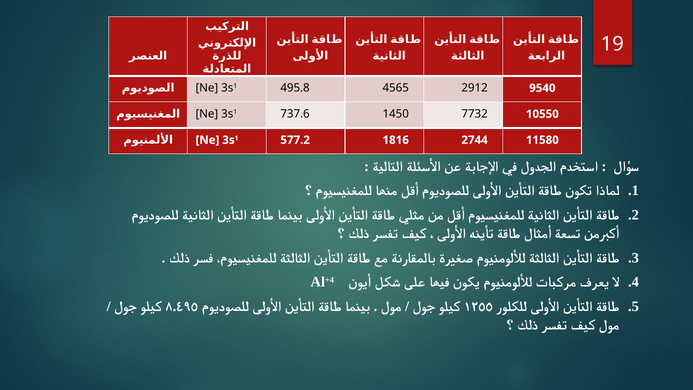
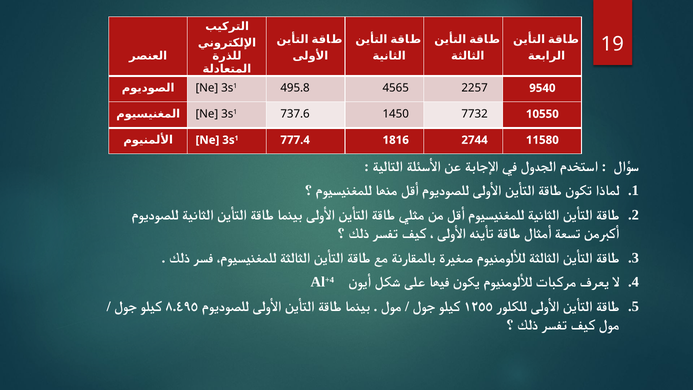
2912: 2912 -> 2257
577.2: 577.2 -> 777.4
